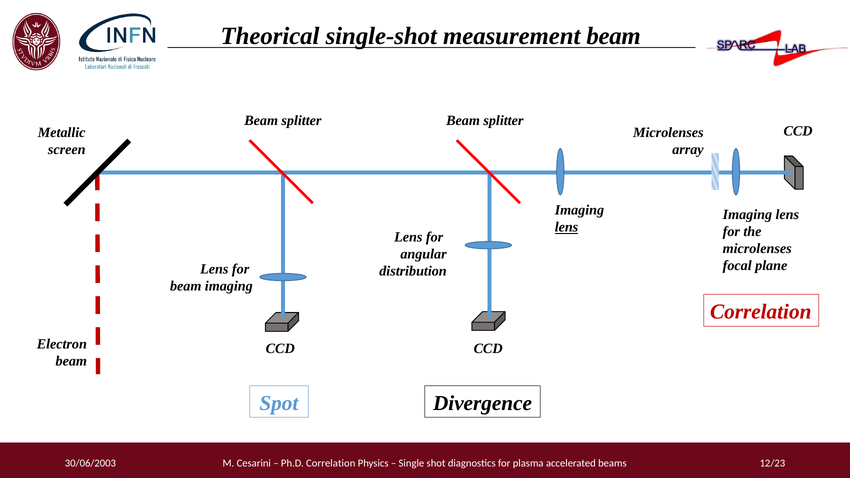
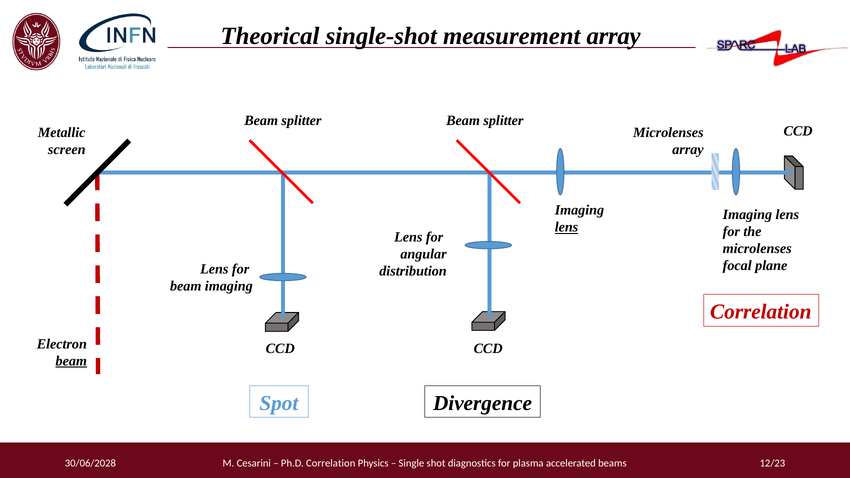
measurement beam: beam -> array
beam at (71, 361) underline: none -> present
30/06/2003: 30/06/2003 -> 30/06/2028
